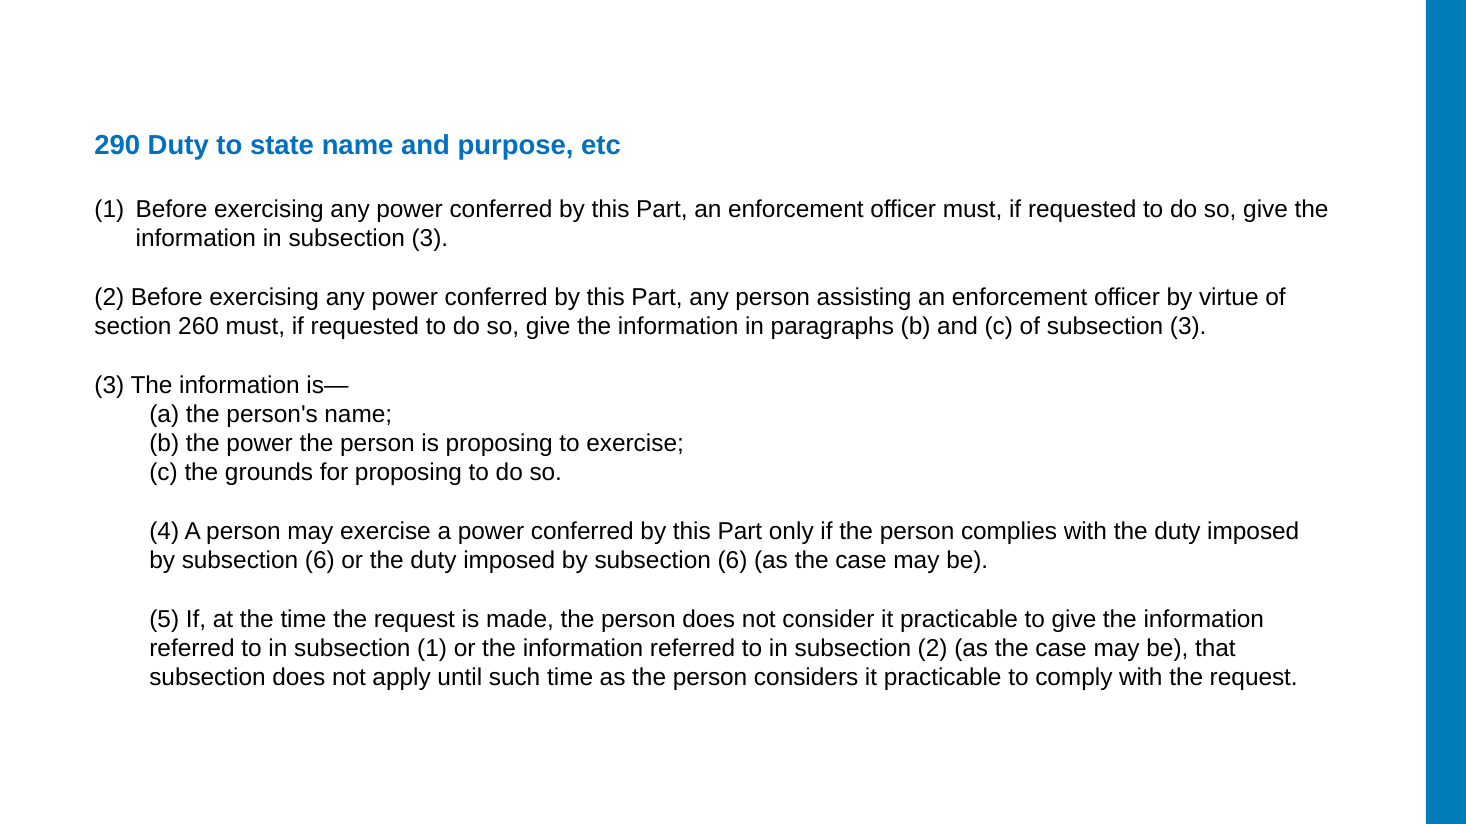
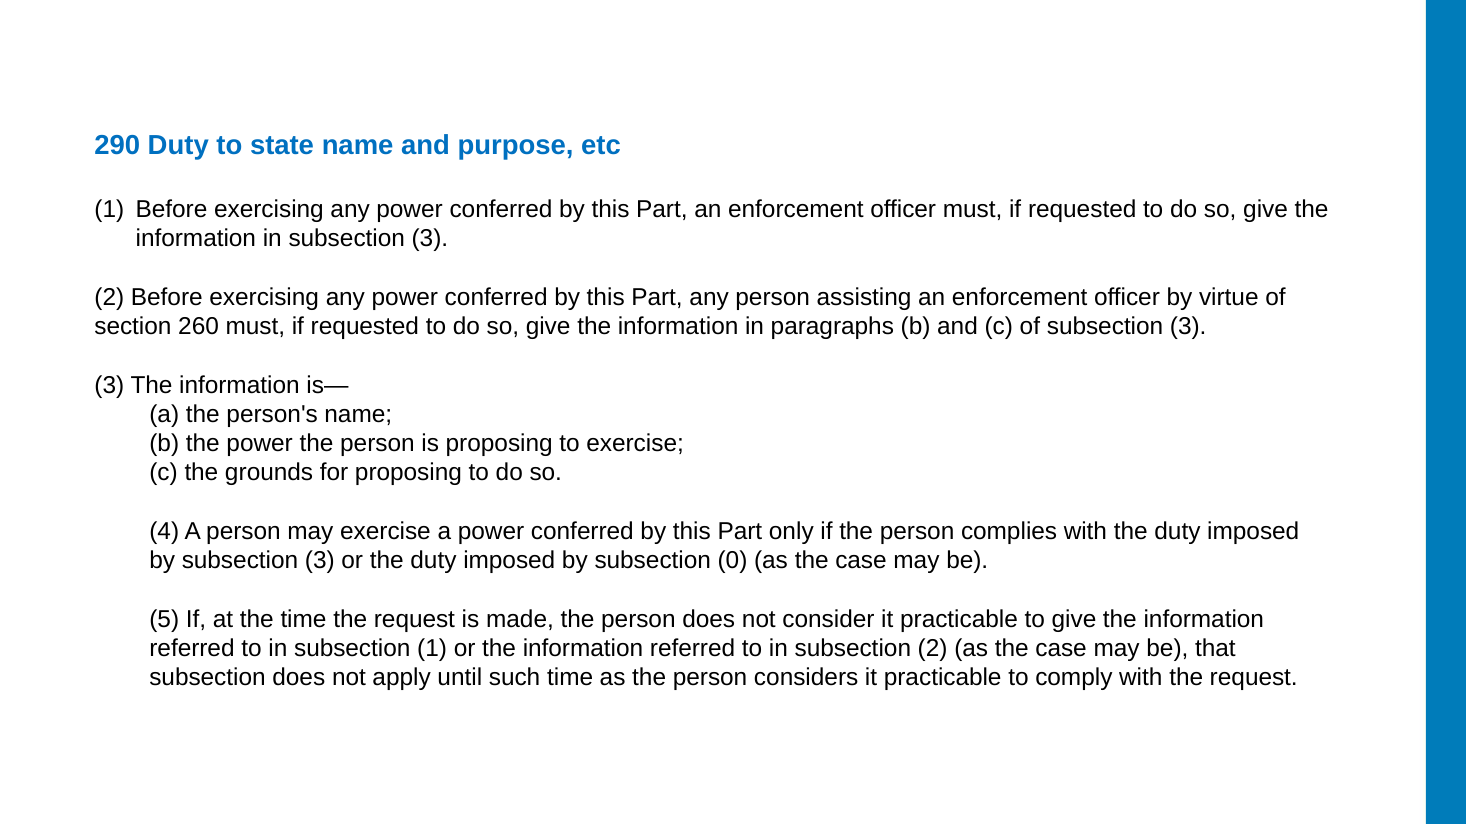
6 at (320, 561): 6 -> 3
6 at (732, 561): 6 -> 0
